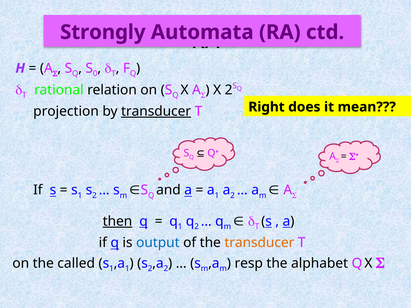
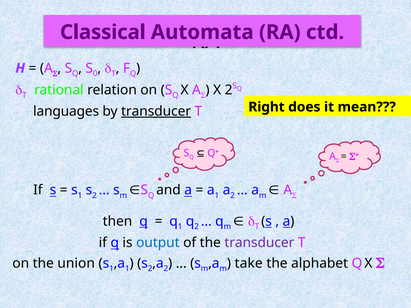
Strongly: Strongly -> Classical
projection: projection -> languages
then underline: present -> none
transducer at (259, 243) colour: orange -> purple
called: called -> union
resp: resp -> take
